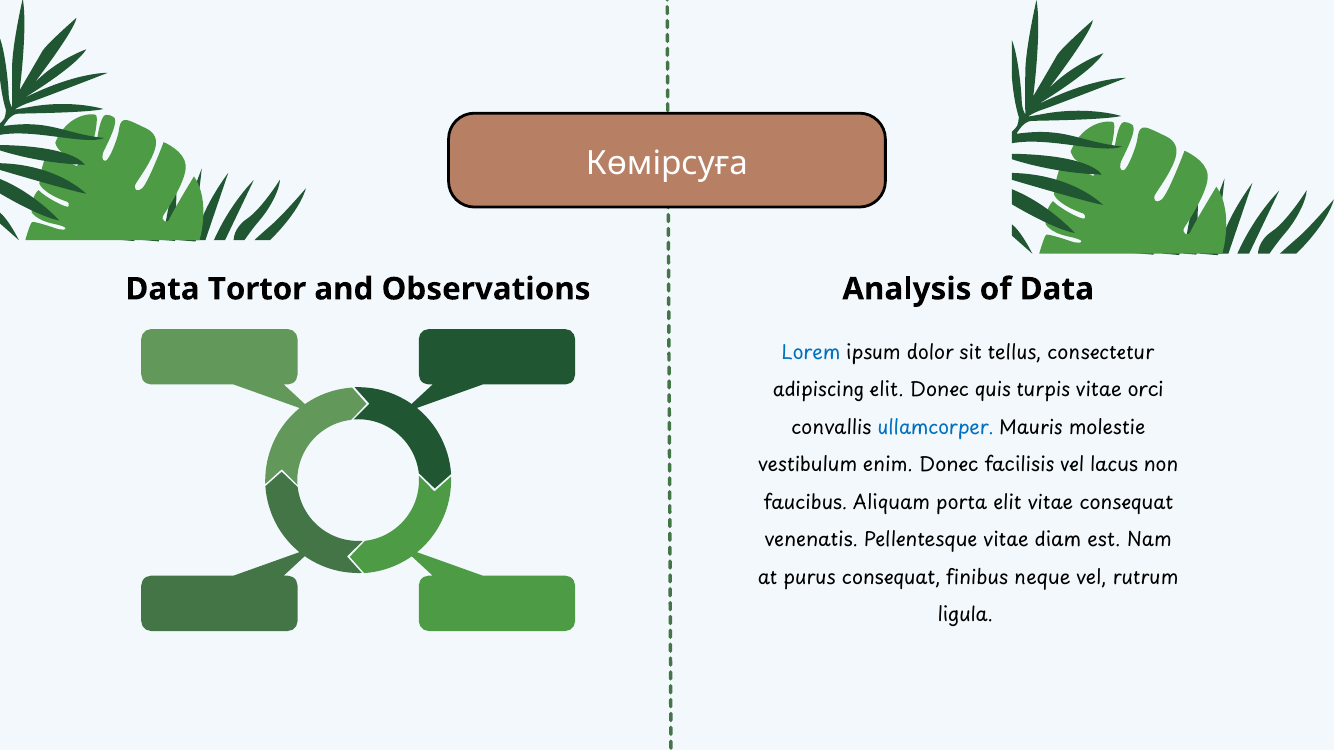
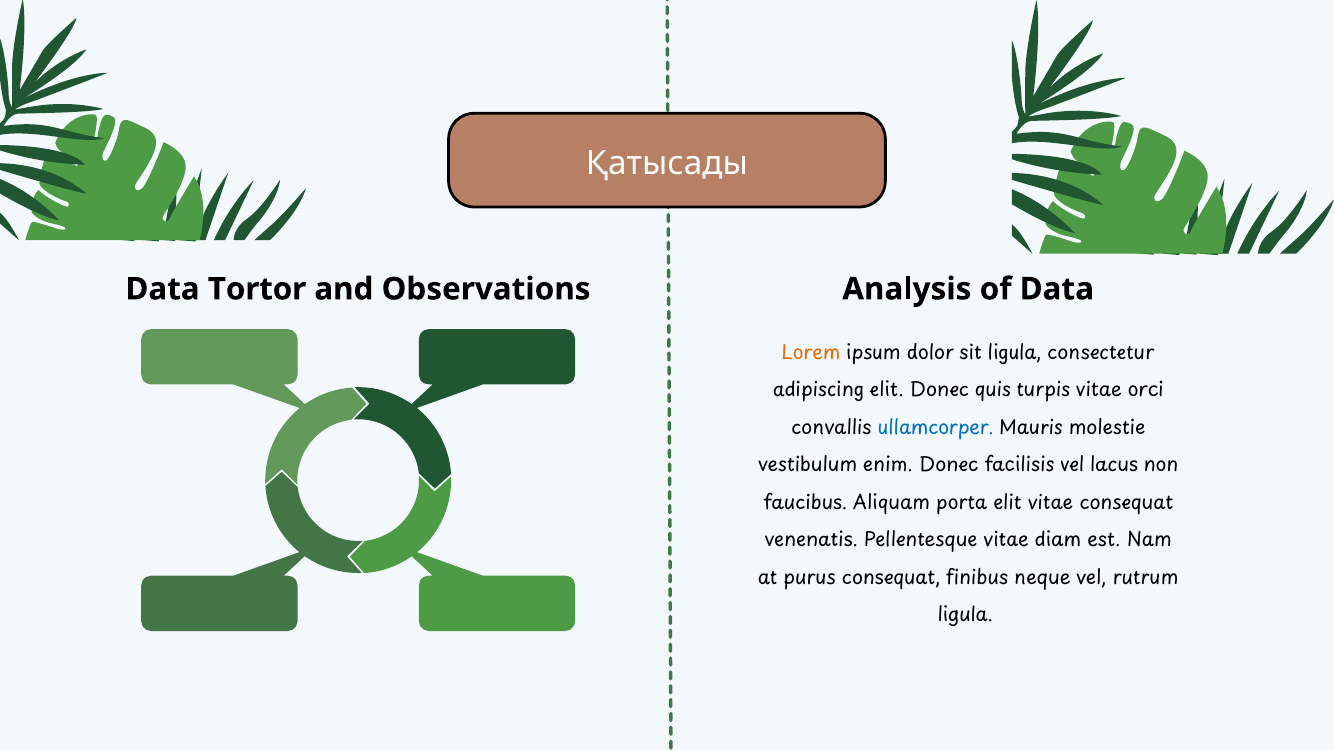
Көмірсуға: Көмірсуға -> Қатысады
Lorem colour: blue -> orange
sit tellus: tellus -> ligula
